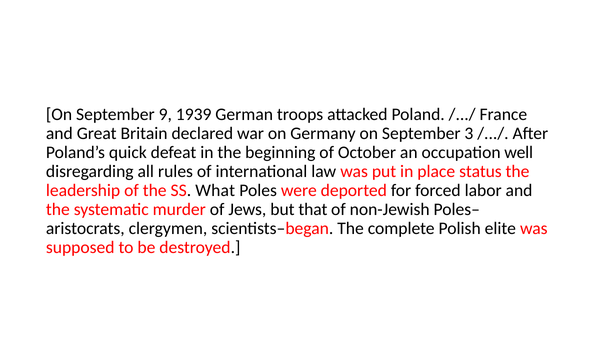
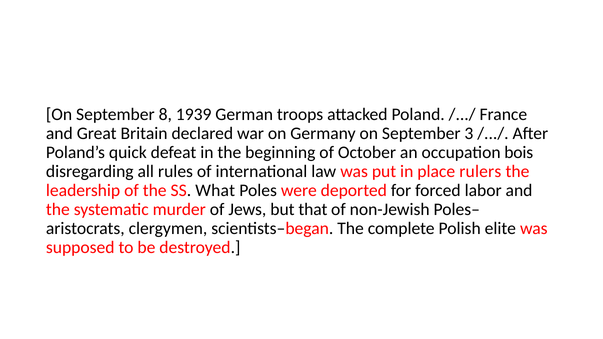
9: 9 -> 8
well: well -> bois
status: status -> rulers
